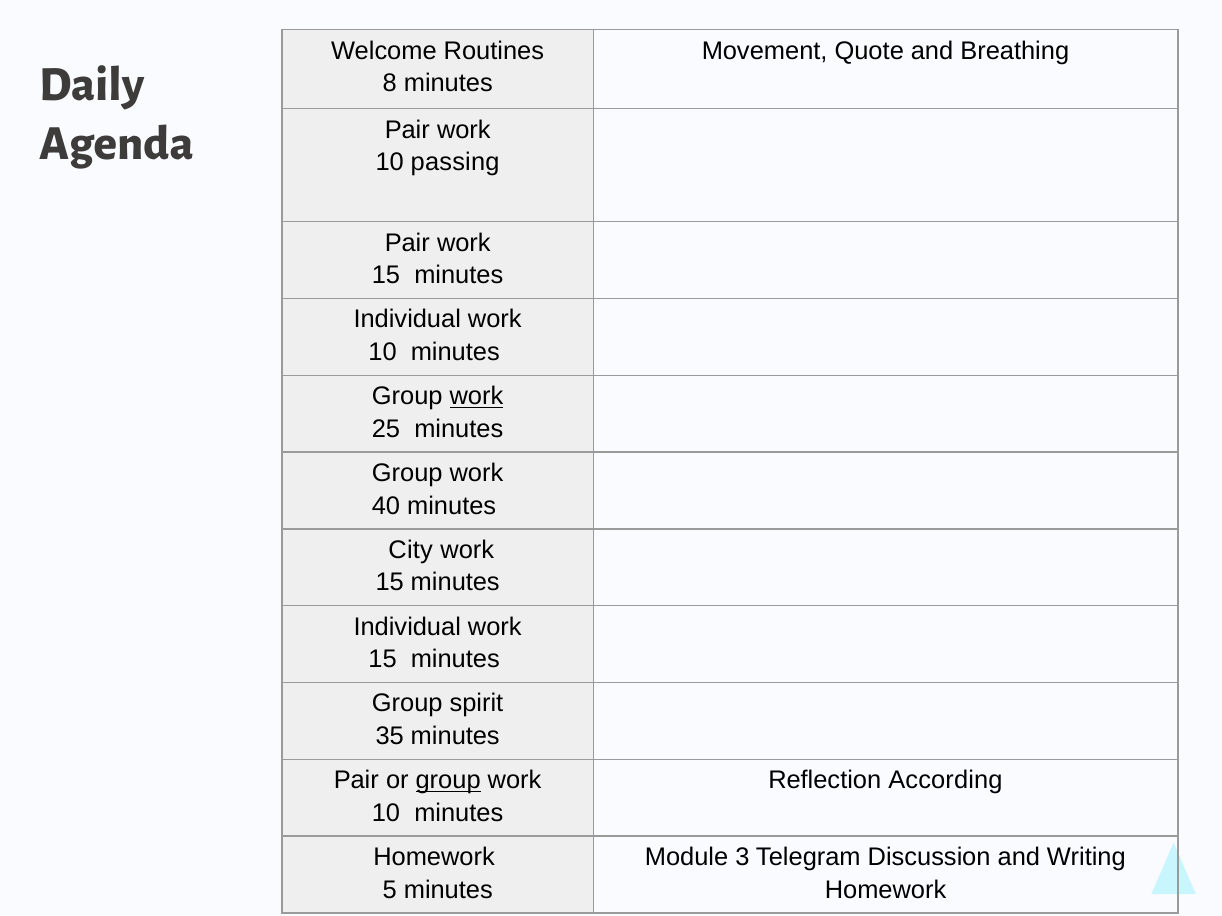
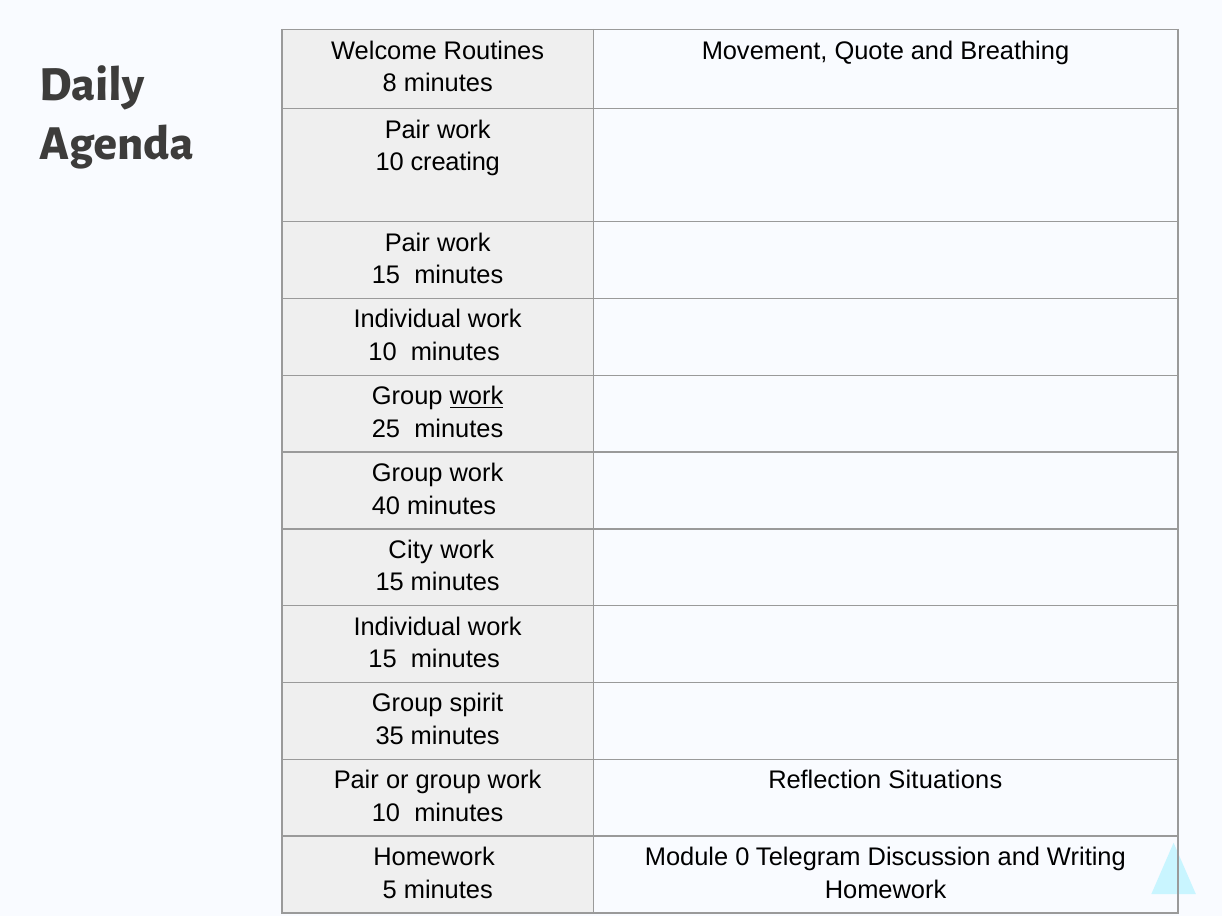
passing: passing -> creating
group at (448, 781) underline: present -> none
According: According -> Situations
3: 3 -> 0
